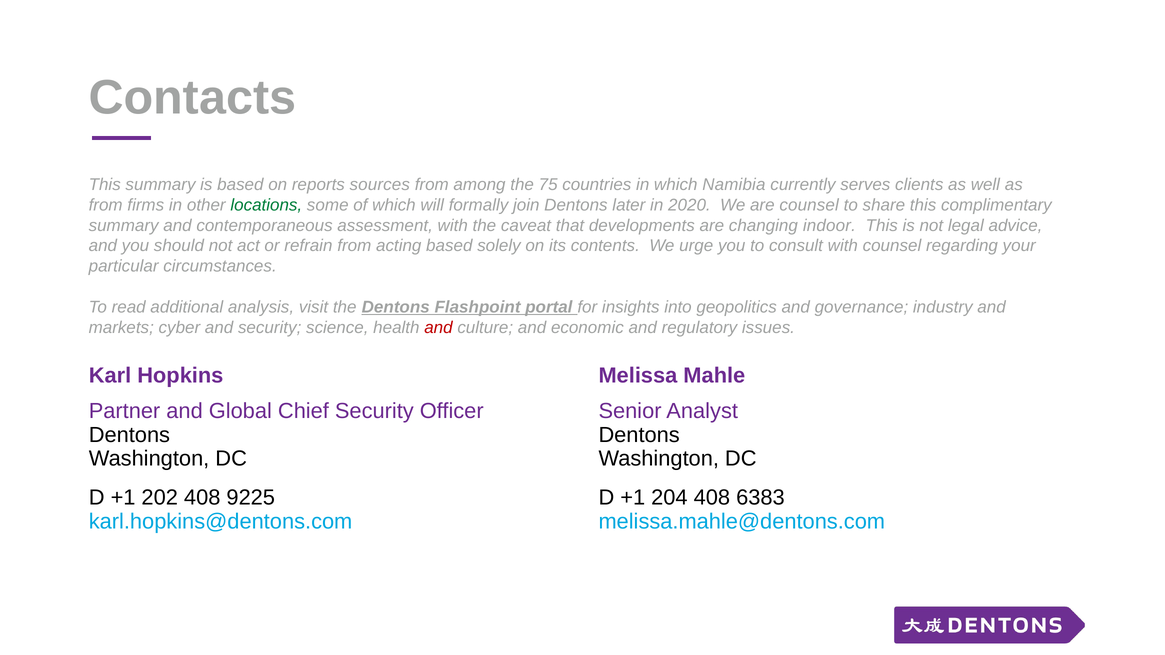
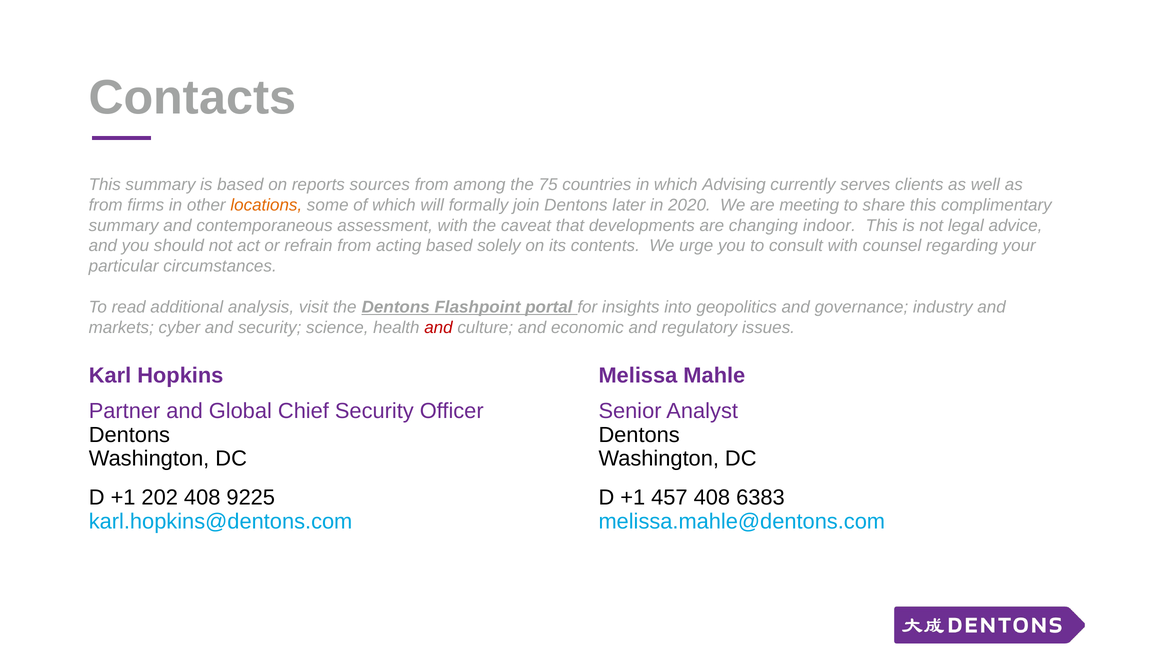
Namibia: Namibia -> Advising
locations colour: green -> orange
are counsel: counsel -> meeting
204: 204 -> 457
